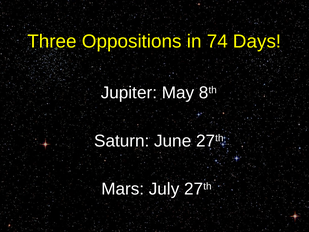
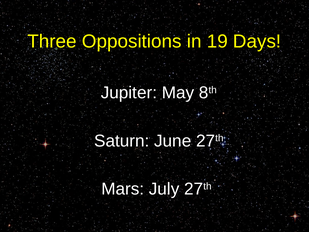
74: 74 -> 19
